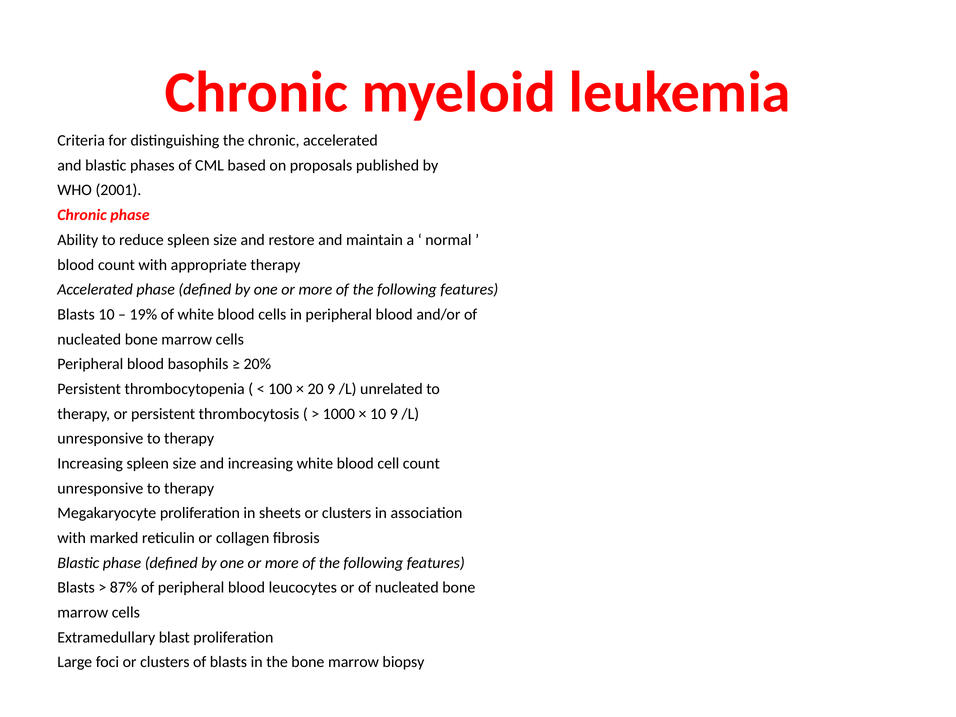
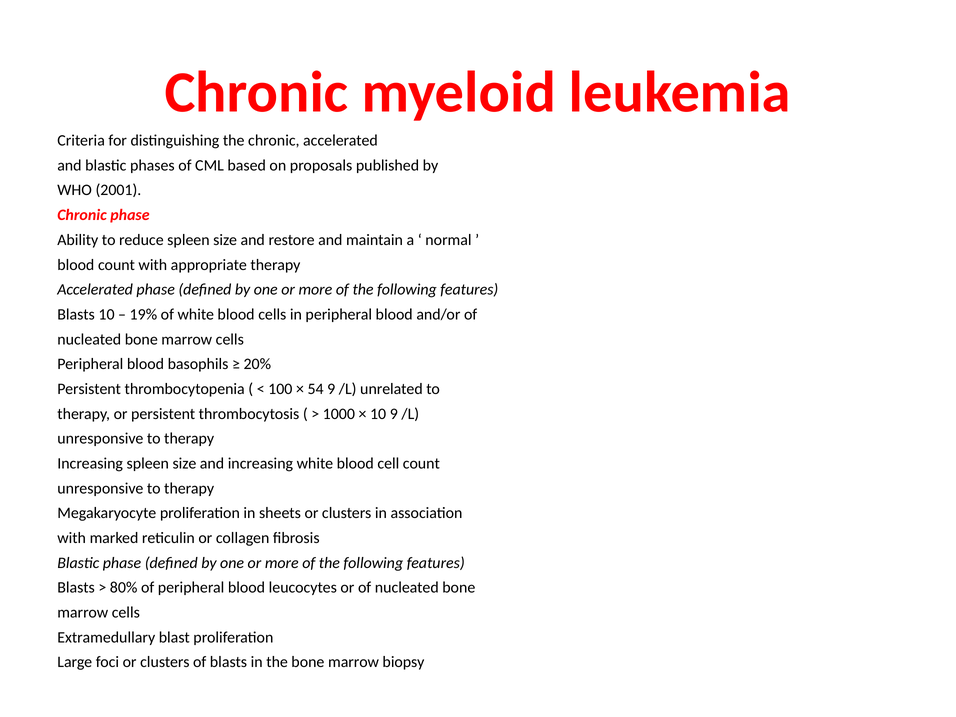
20: 20 -> 54
87%: 87% -> 80%
